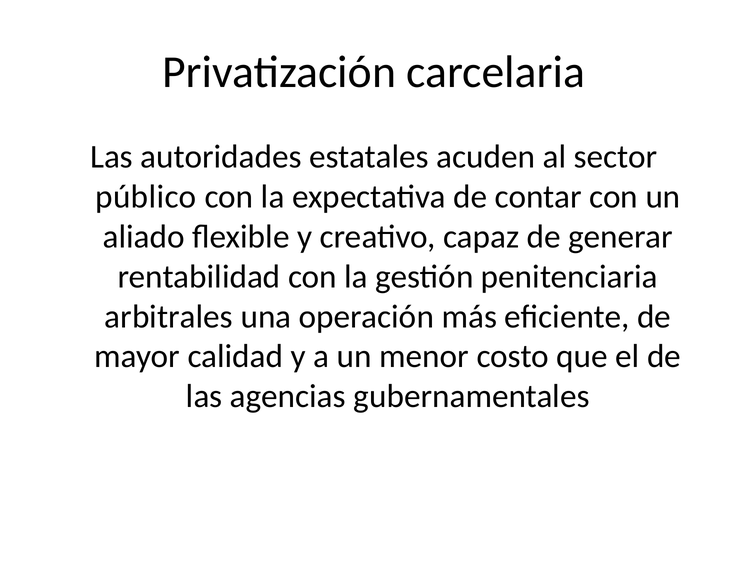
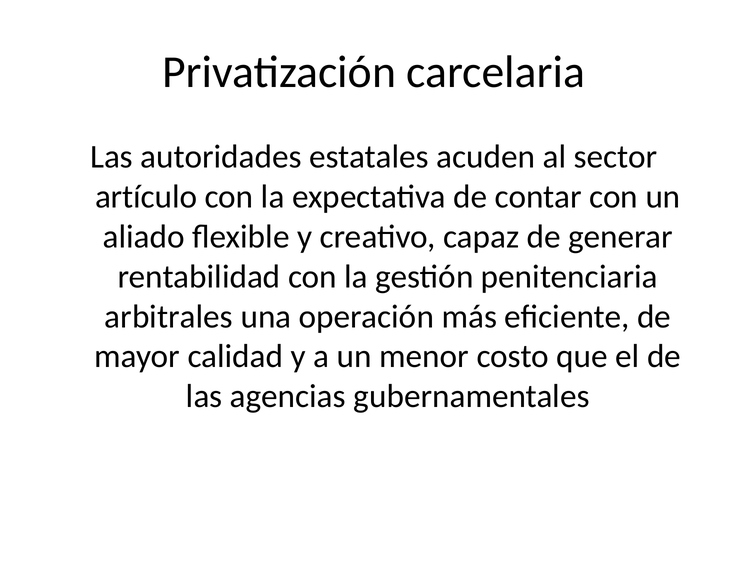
público: público -> artículo
